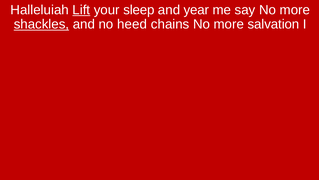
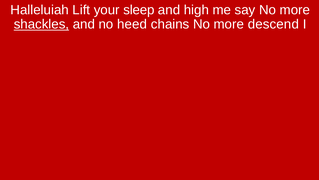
Lift underline: present -> none
year: year -> high
salvation: salvation -> descend
